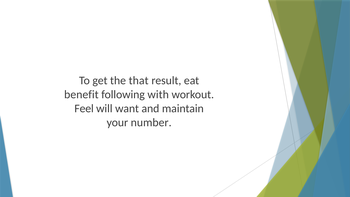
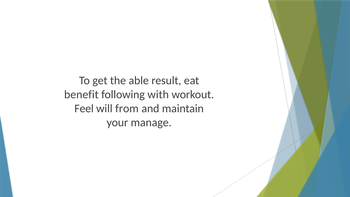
that: that -> able
want: want -> from
number: number -> manage
